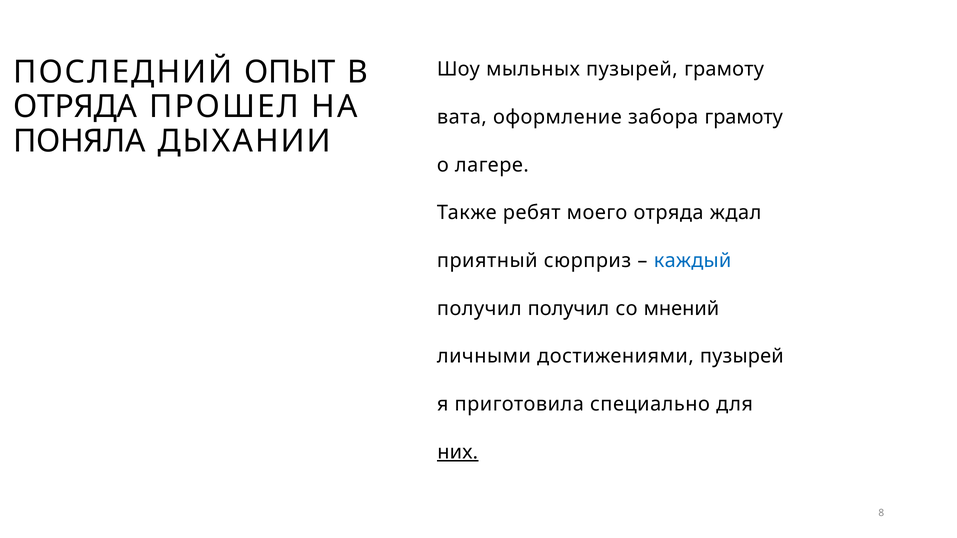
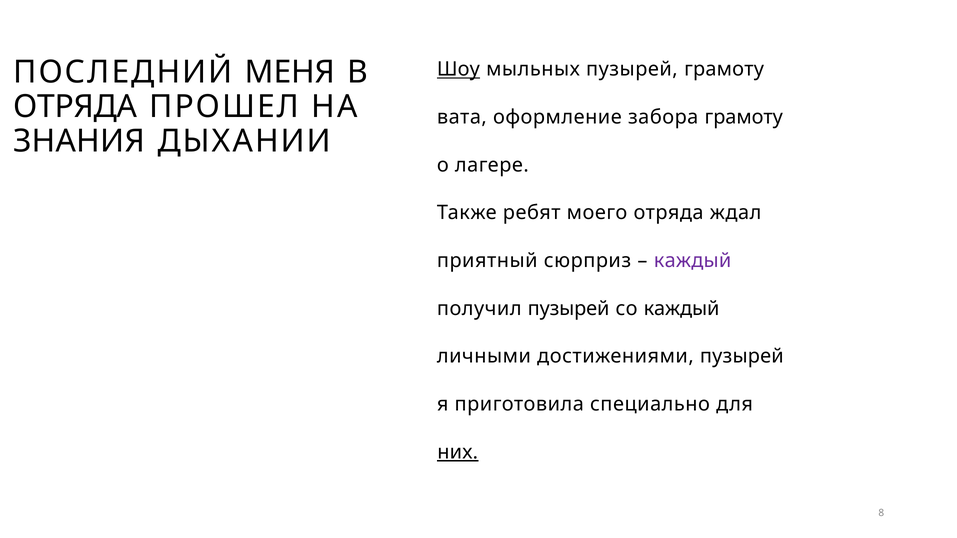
ОПЫТ: ОПЫТ -> МЕНЯ
Шоу underline: none -> present
ПОНЯЛА: ПОНЯЛА -> ЗНАНИЯ
каждый at (693, 261) colour: blue -> purple
получил получил: получил -> пузырей
со мнений: мнений -> каждый
